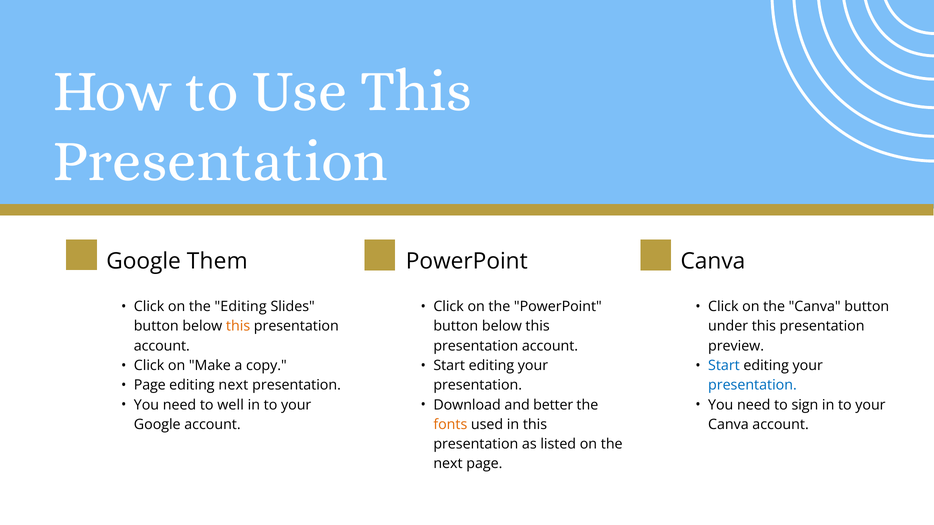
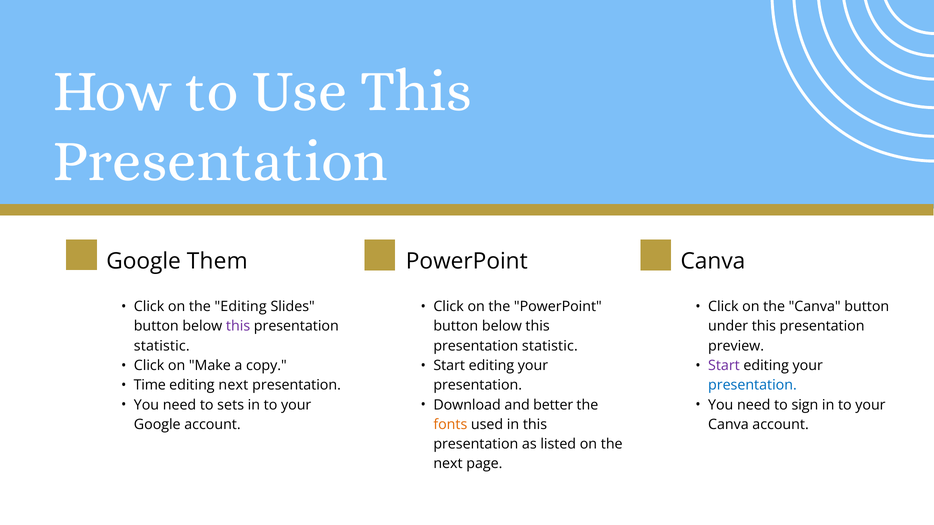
this at (238, 326) colour: orange -> purple
account at (162, 346): account -> statistic
account at (550, 346): account -> statistic
Start at (724, 366) colour: blue -> purple
Page at (150, 385): Page -> Time
well: well -> sets
